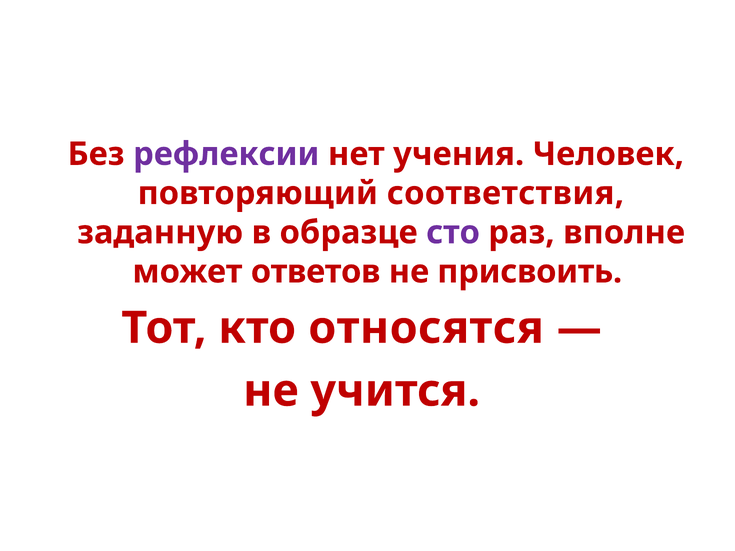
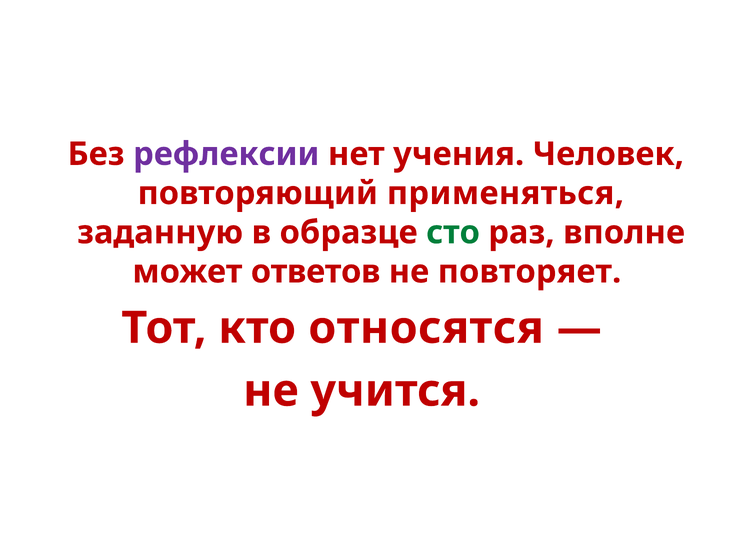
соответствия: соответствия -> применяться
сто colour: purple -> green
присвоить: присвоить -> повторяет
